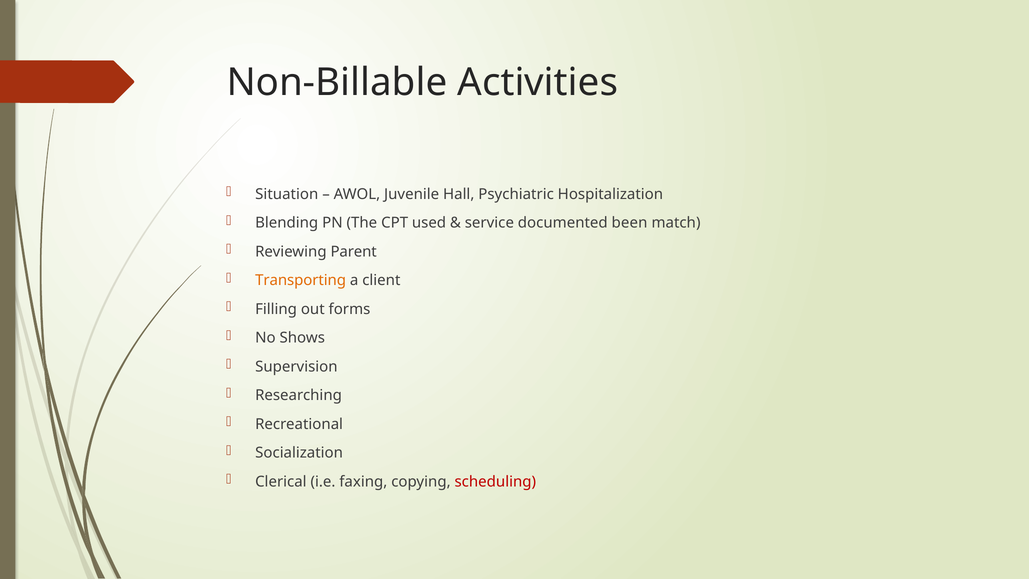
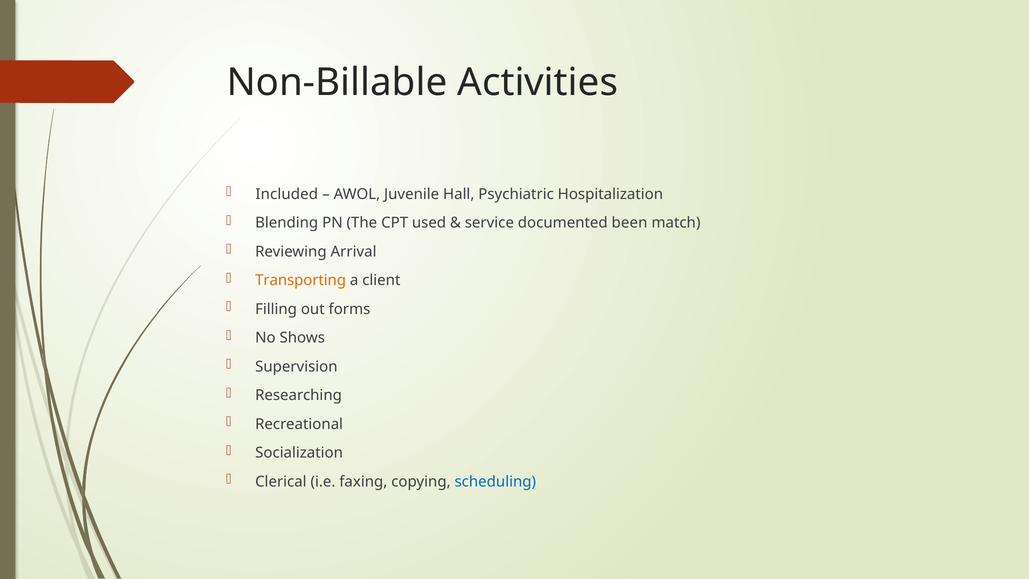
Situation: Situation -> Included
Parent: Parent -> Arrival
scheduling colour: red -> blue
